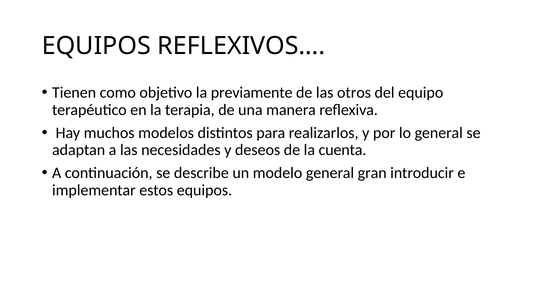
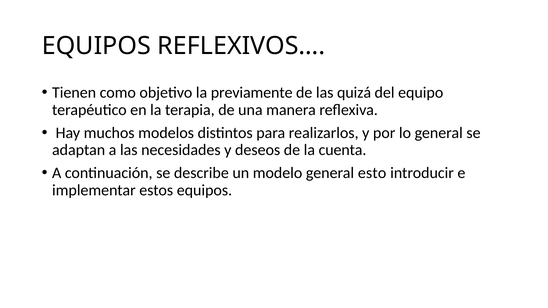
otros: otros -> quizá
gran: gran -> esto
